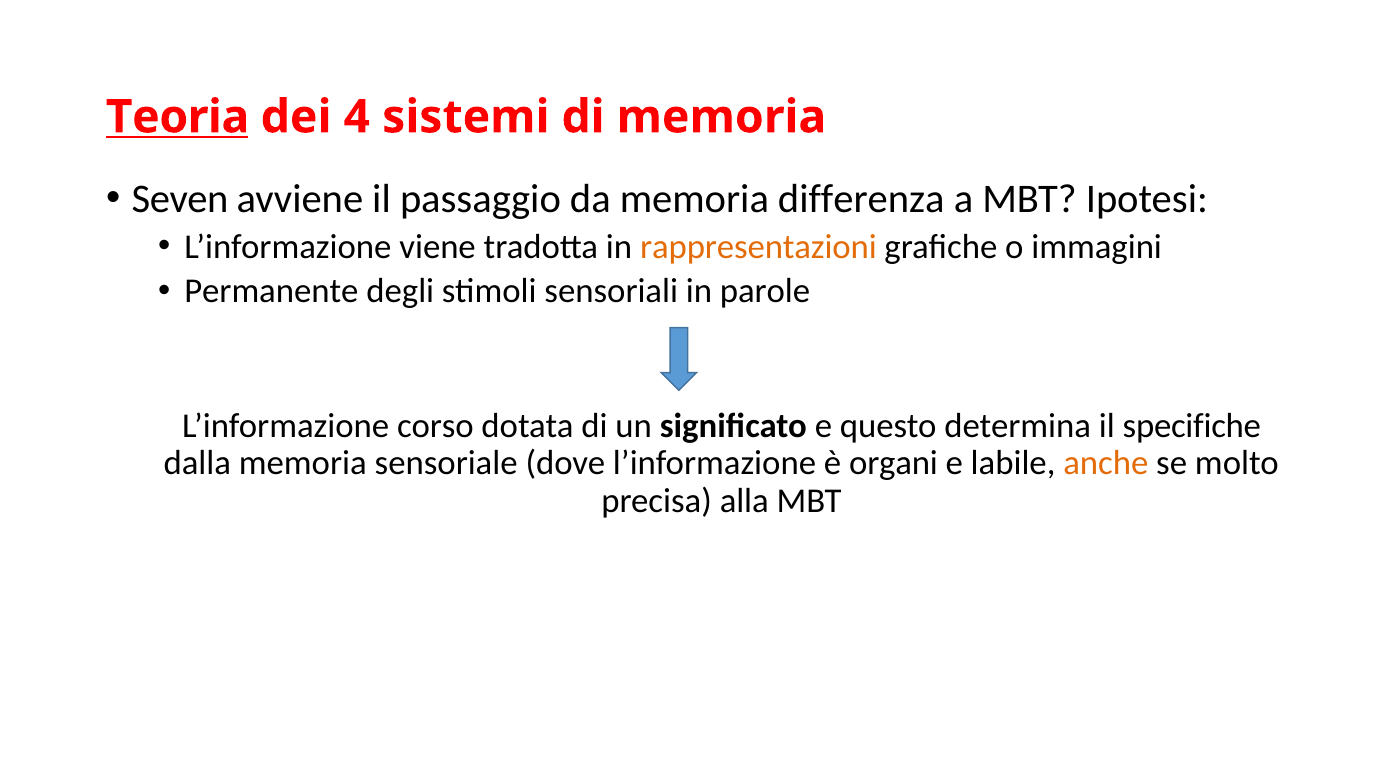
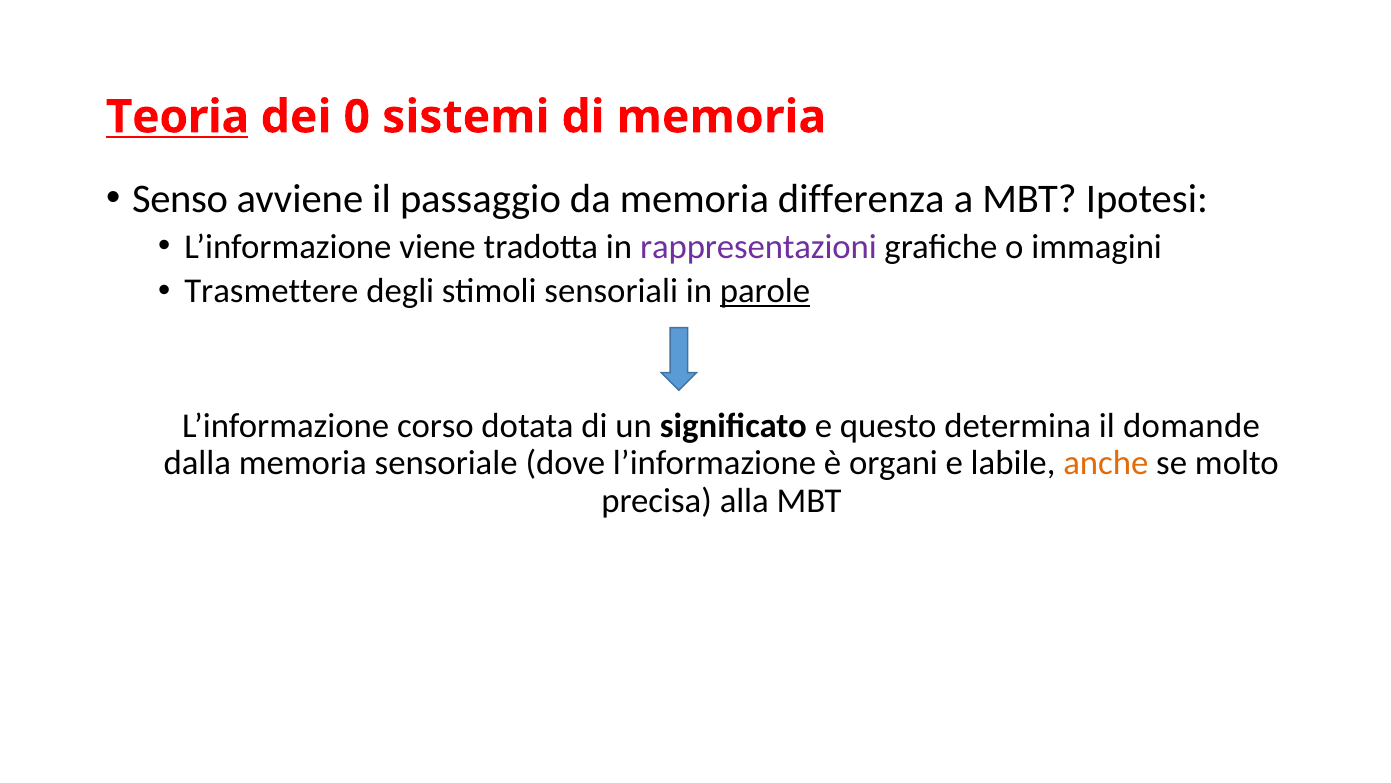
4: 4 -> 0
Seven: Seven -> Senso
rappresentazioni colour: orange -> purple
Permanente: Permanente -> Trasmettere
parole underline: none -> present
specifiche: specifiche -> domande
